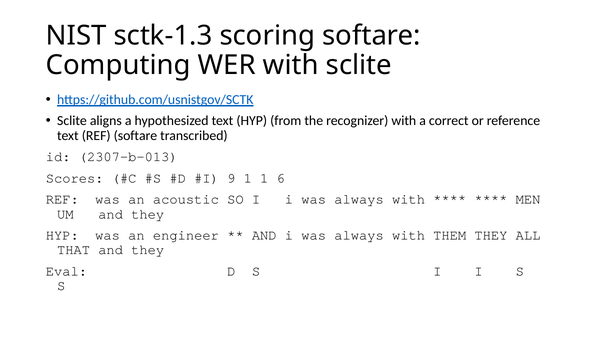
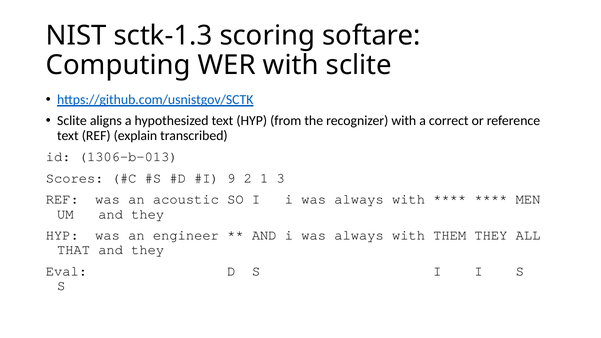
REF softare: softare -> explain
2307-b-013: 2307-b-013 -> 1306-b-013
9 1: 1 -> 2
6: 6 -> 3
